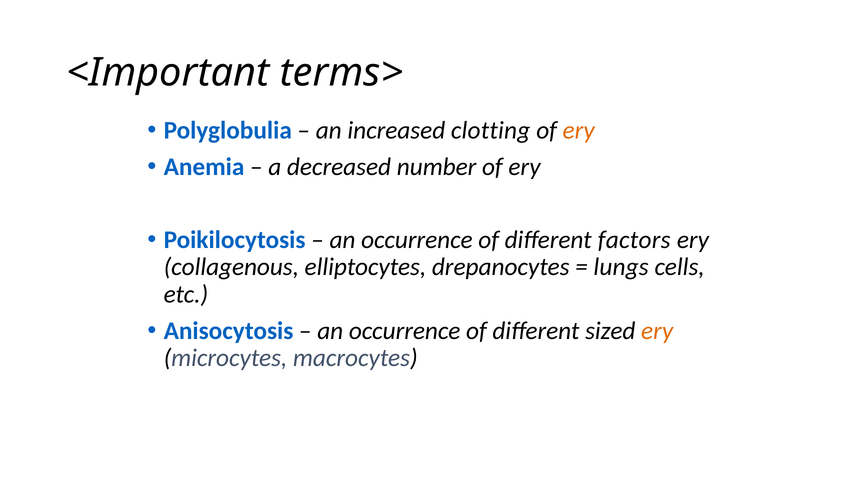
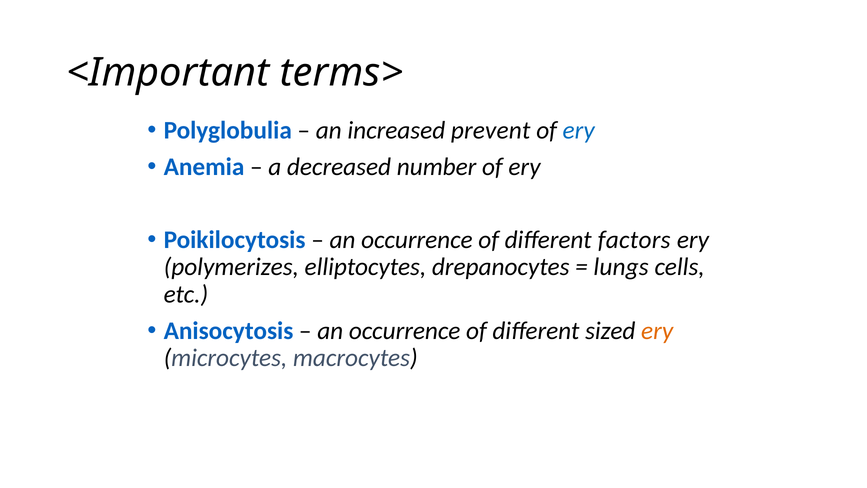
clotting: clotting -> prevent
ery at (579, 131) colour: orange -> blue
collagenous: collagenous -> polymerizes
